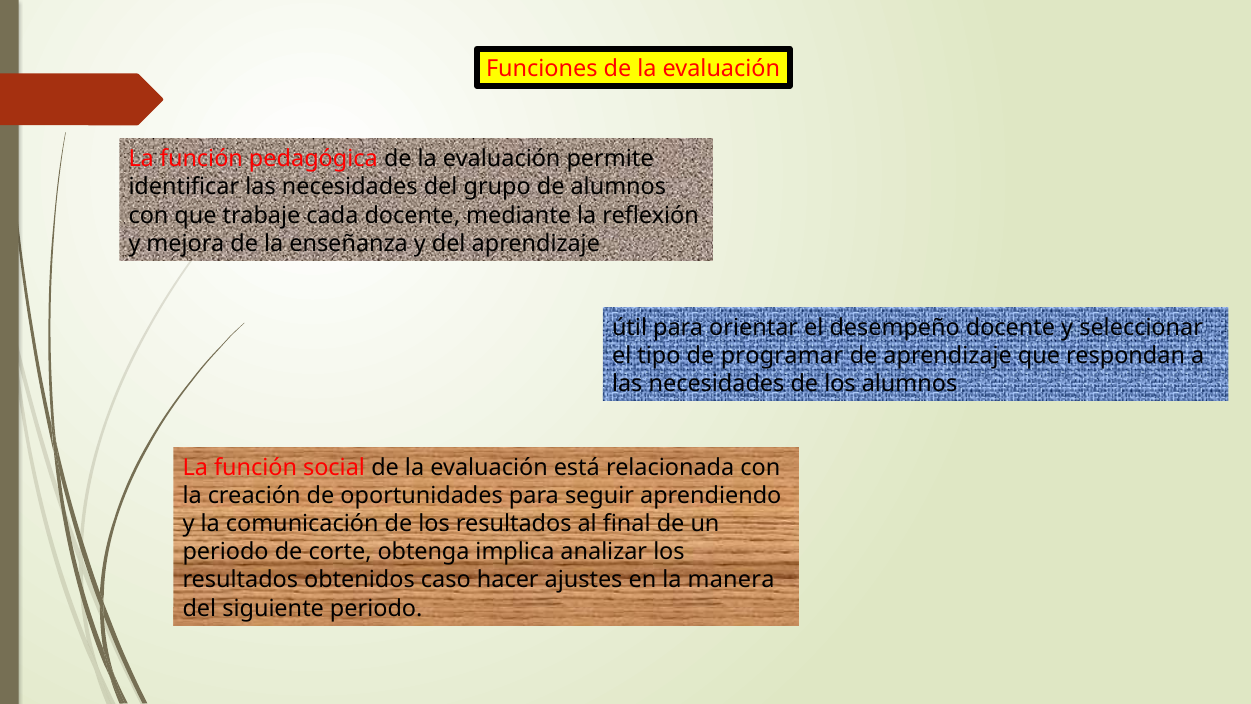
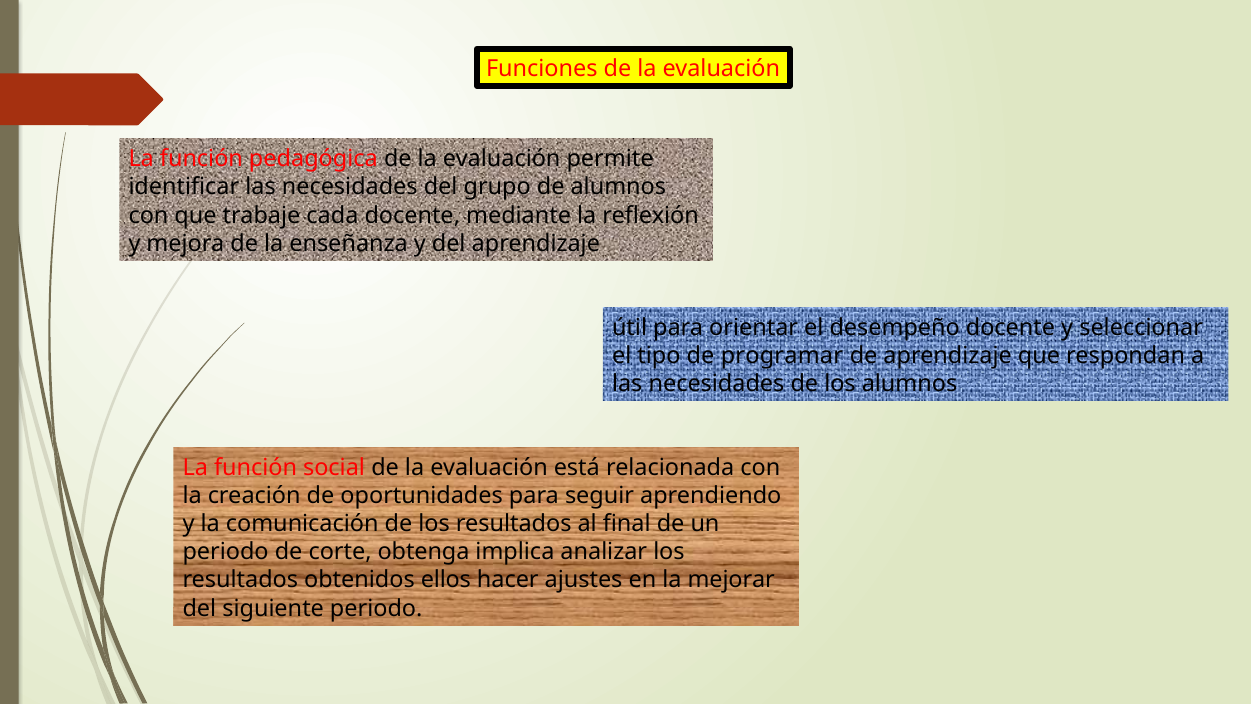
caso: caso -> ellos
manera: manera -> mejorar
